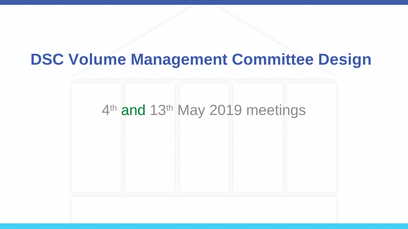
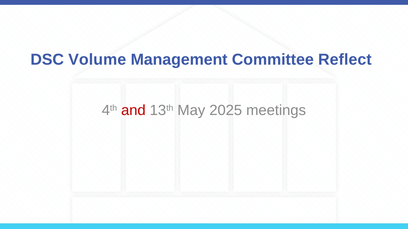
Design: Design -> Reflect
and colour: green -> red
2019: 2019 -> 2025
